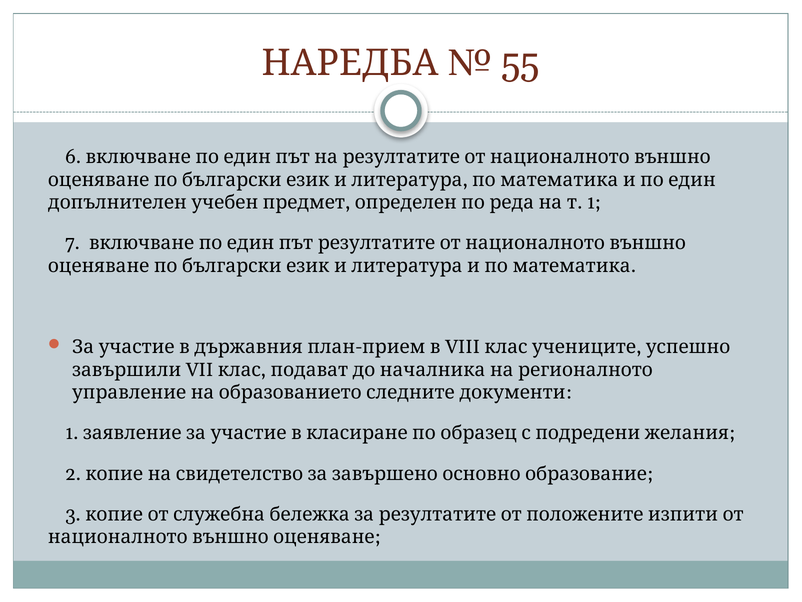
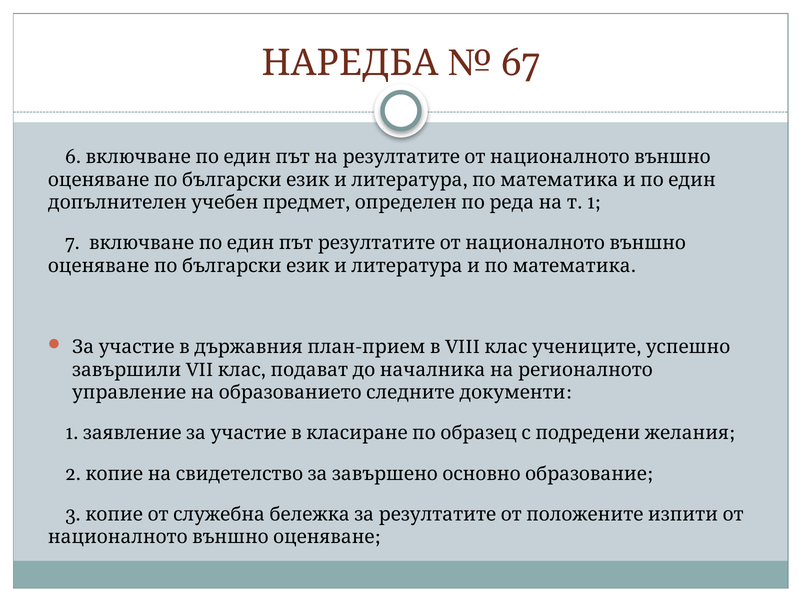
55: 55 -> 67
